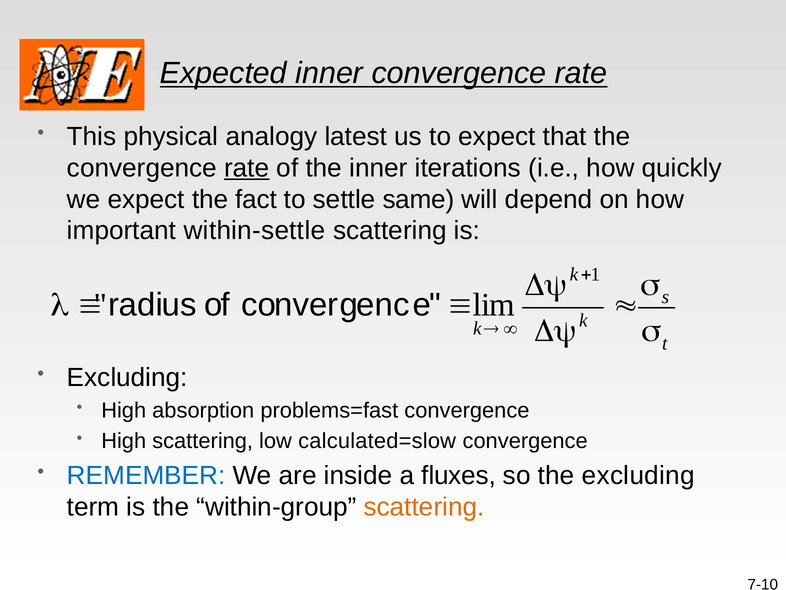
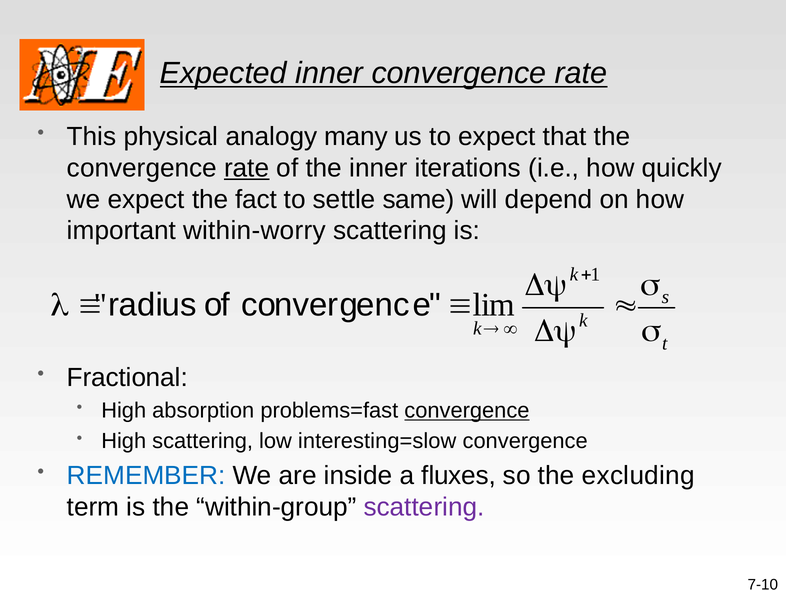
latest: latest -> many
within-settle: within-settle -> within-worry
Excluding at (127, 377): Excluding -> Fractional
convergence at (467, 410) underline: none -> present
calculated=slow: calculated=slow -> interesting=slow
scattering at (424, 507) colour: orange -> purple
